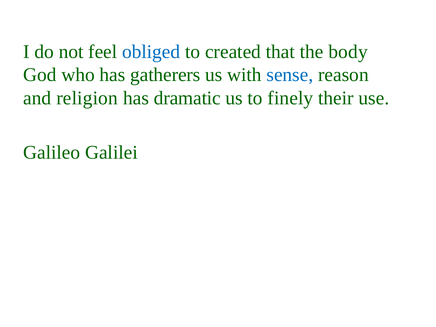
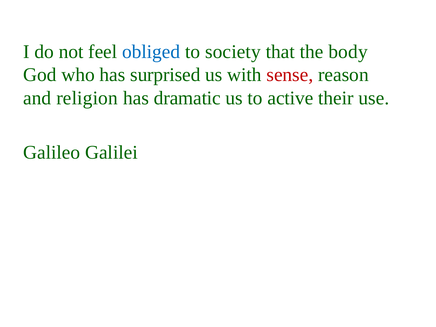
created: created -> society
gatherers: gatherers -> surprised
sense colour: blue -> red
finely: finely -> active
